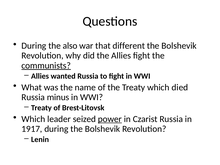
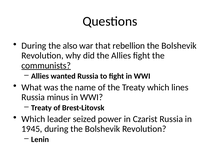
different: different -> rebellion
died: died -> lines
power underline: present -> none
1917: 1917 -> 1945
